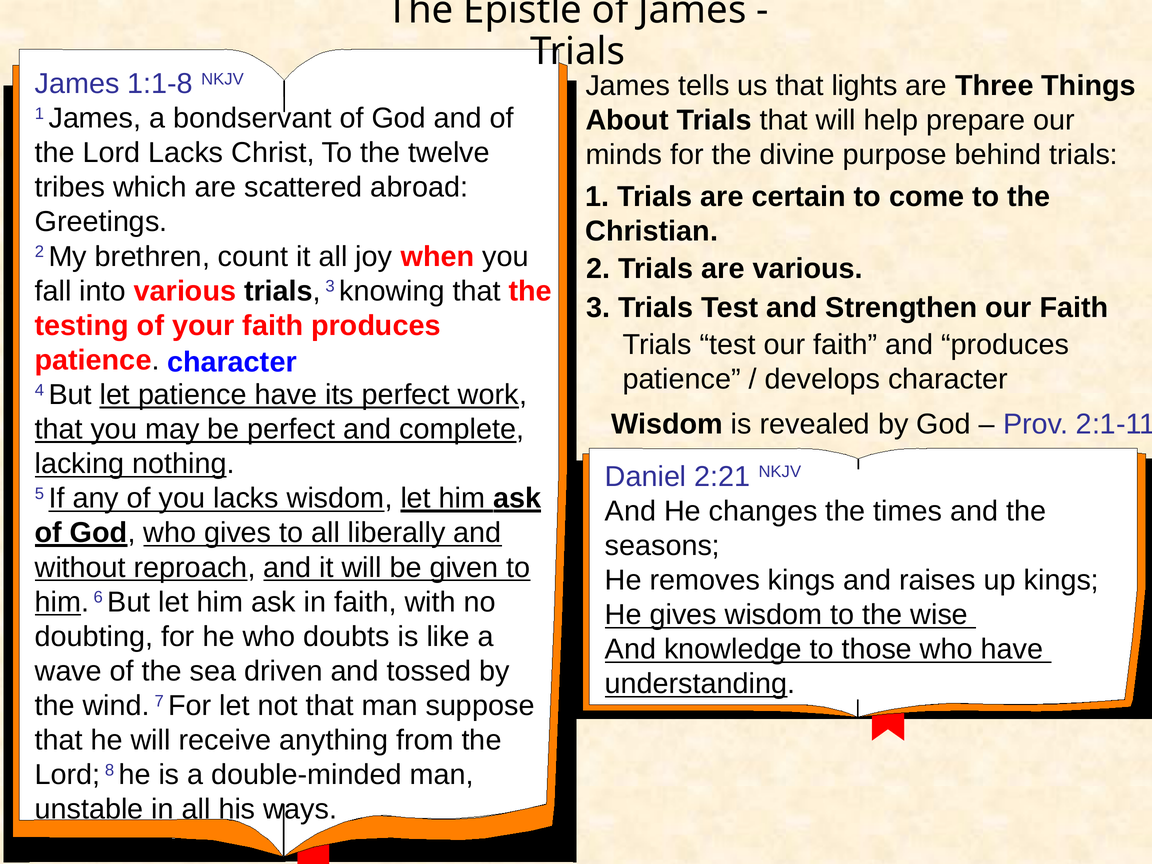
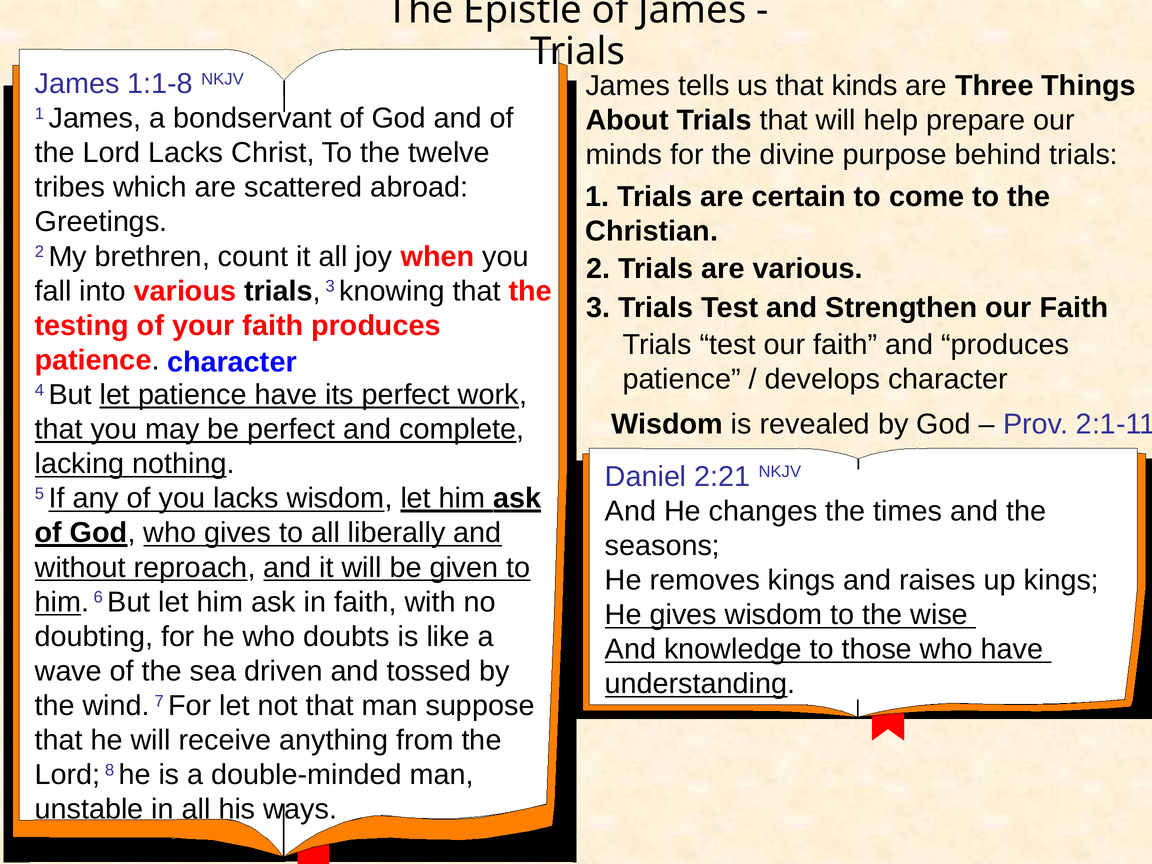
lights: lights -> kinds
